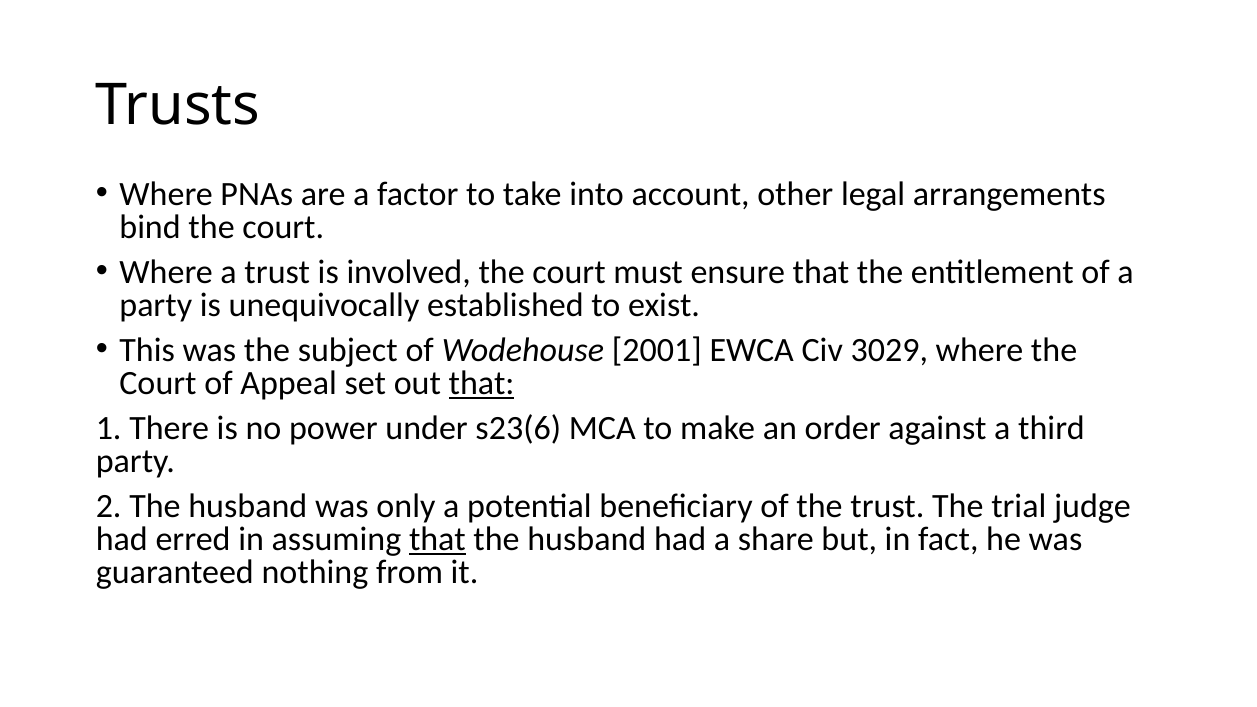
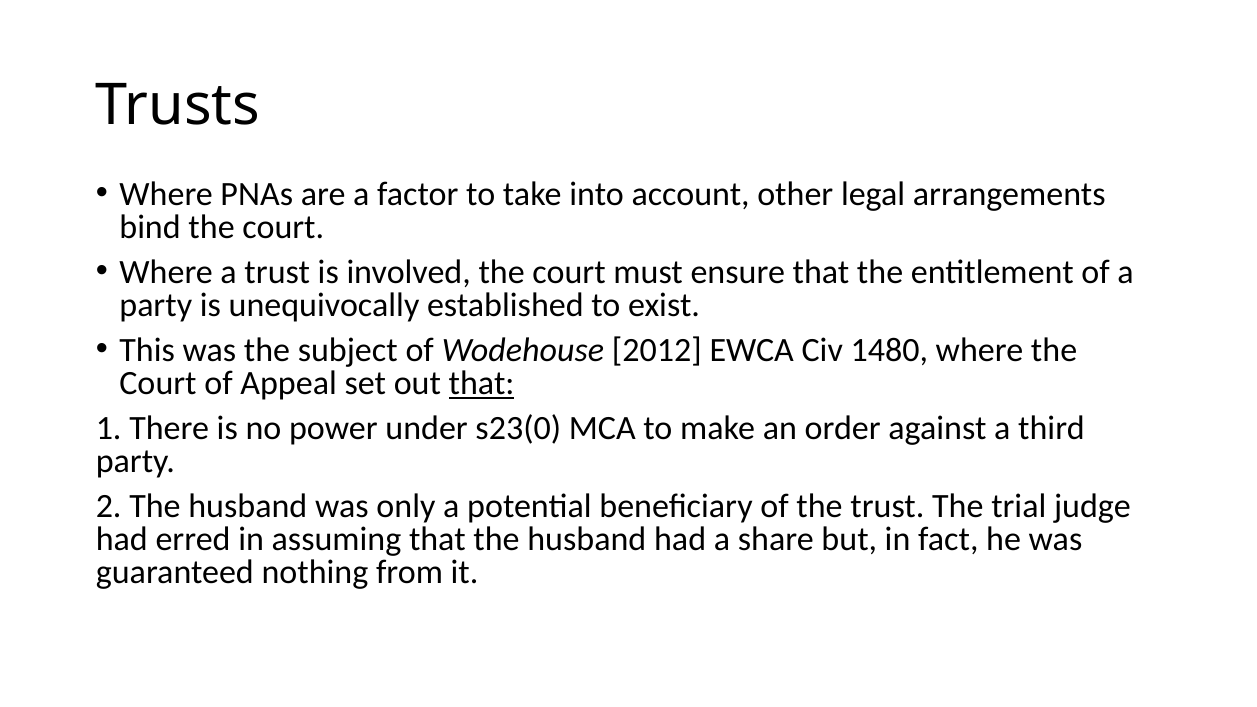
2001: 2001 -> 2012
3029: 3029 -> 1480
s23(6: s23(6 -> s23(0
that at (437, 539) underline: present -> none
